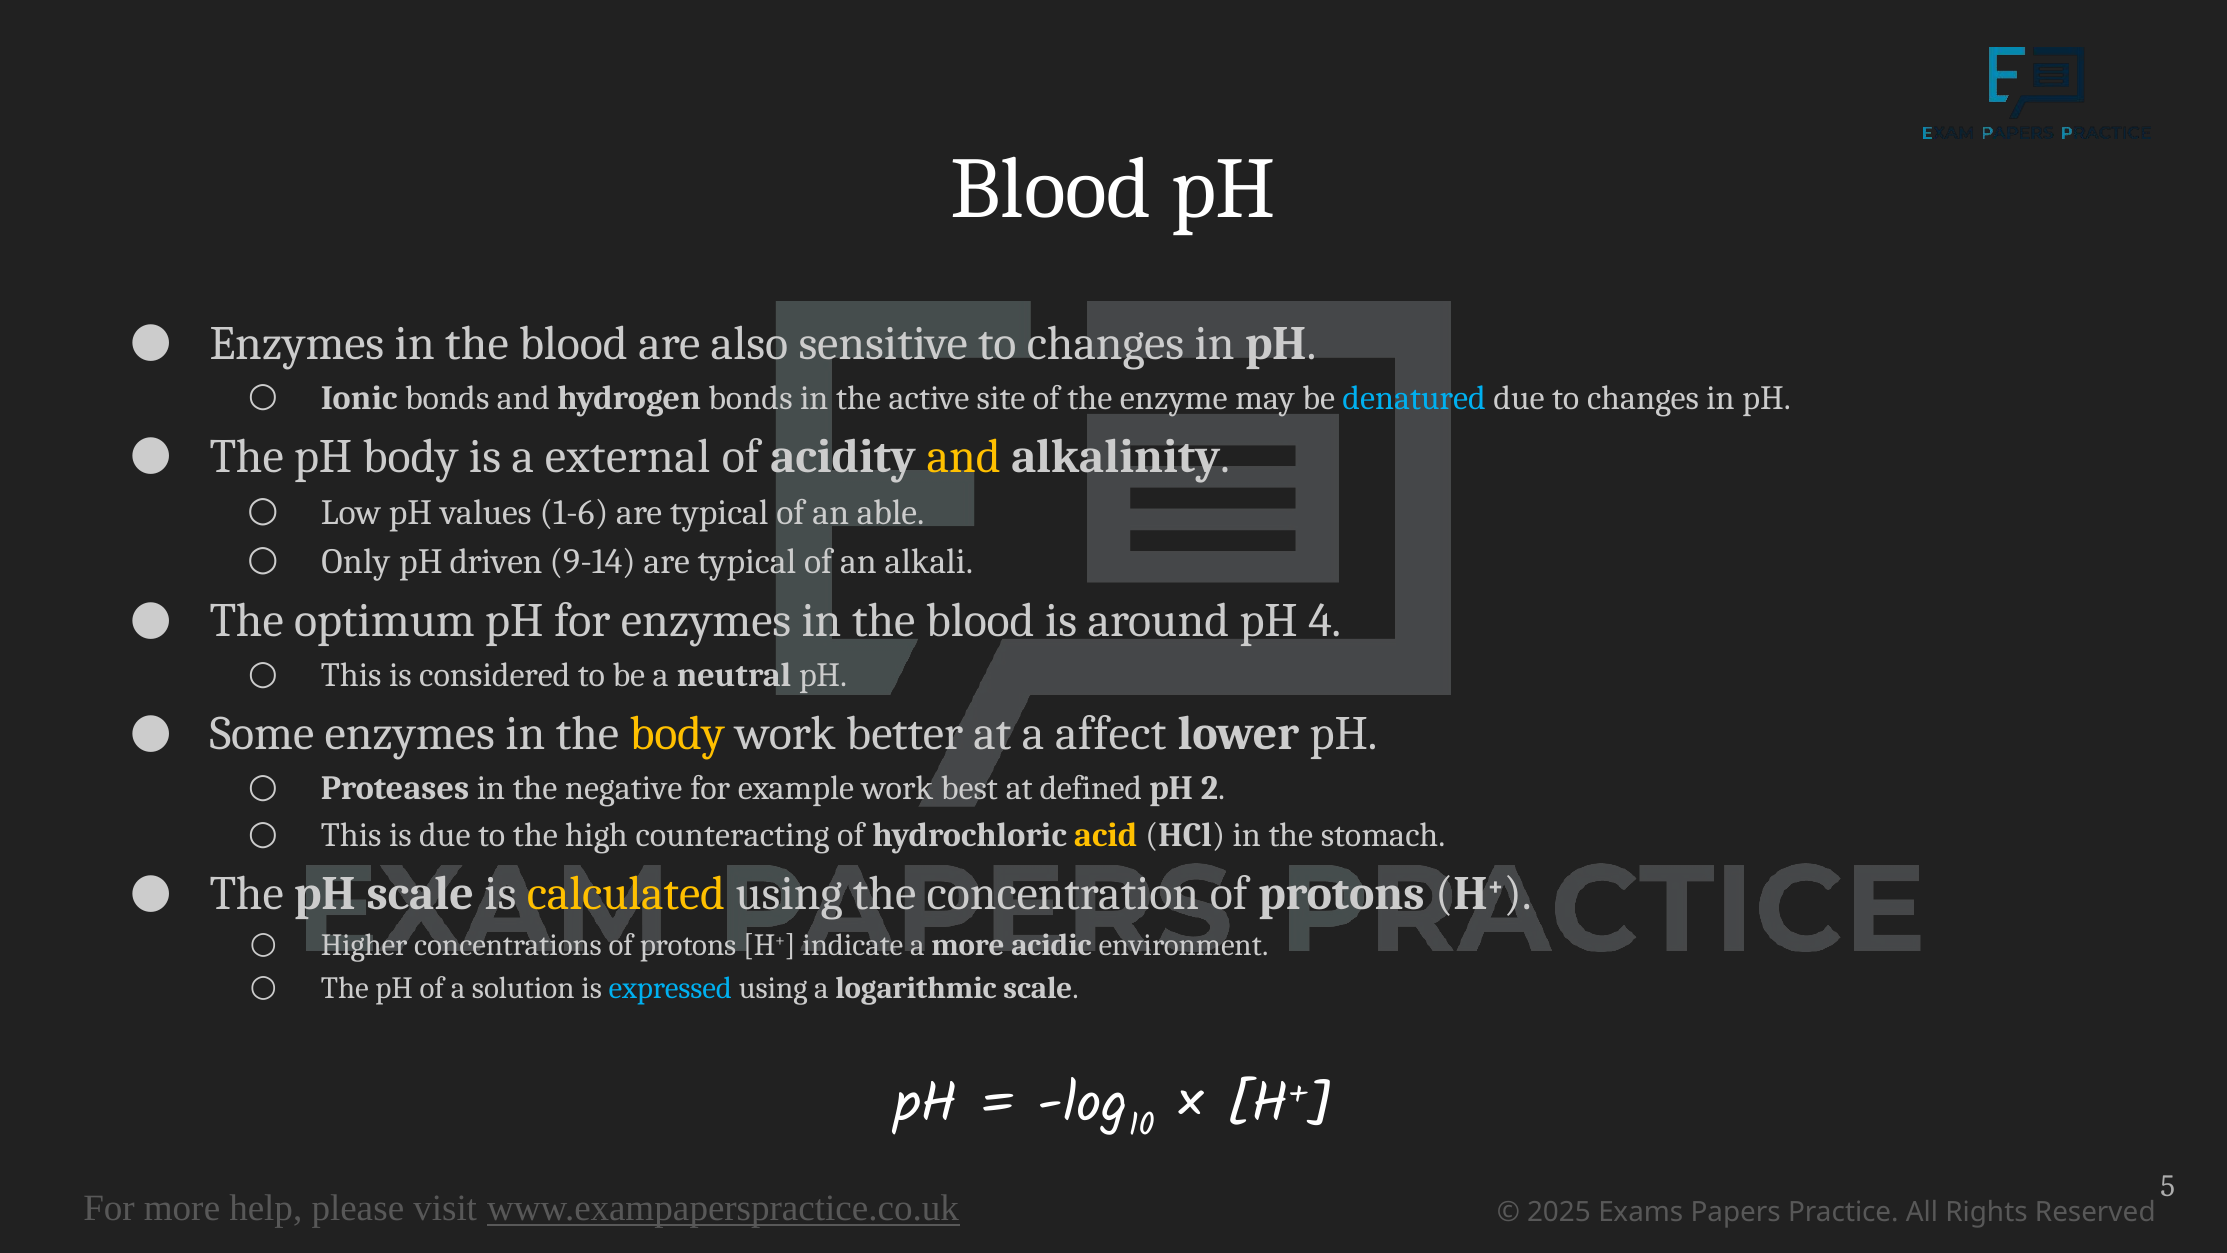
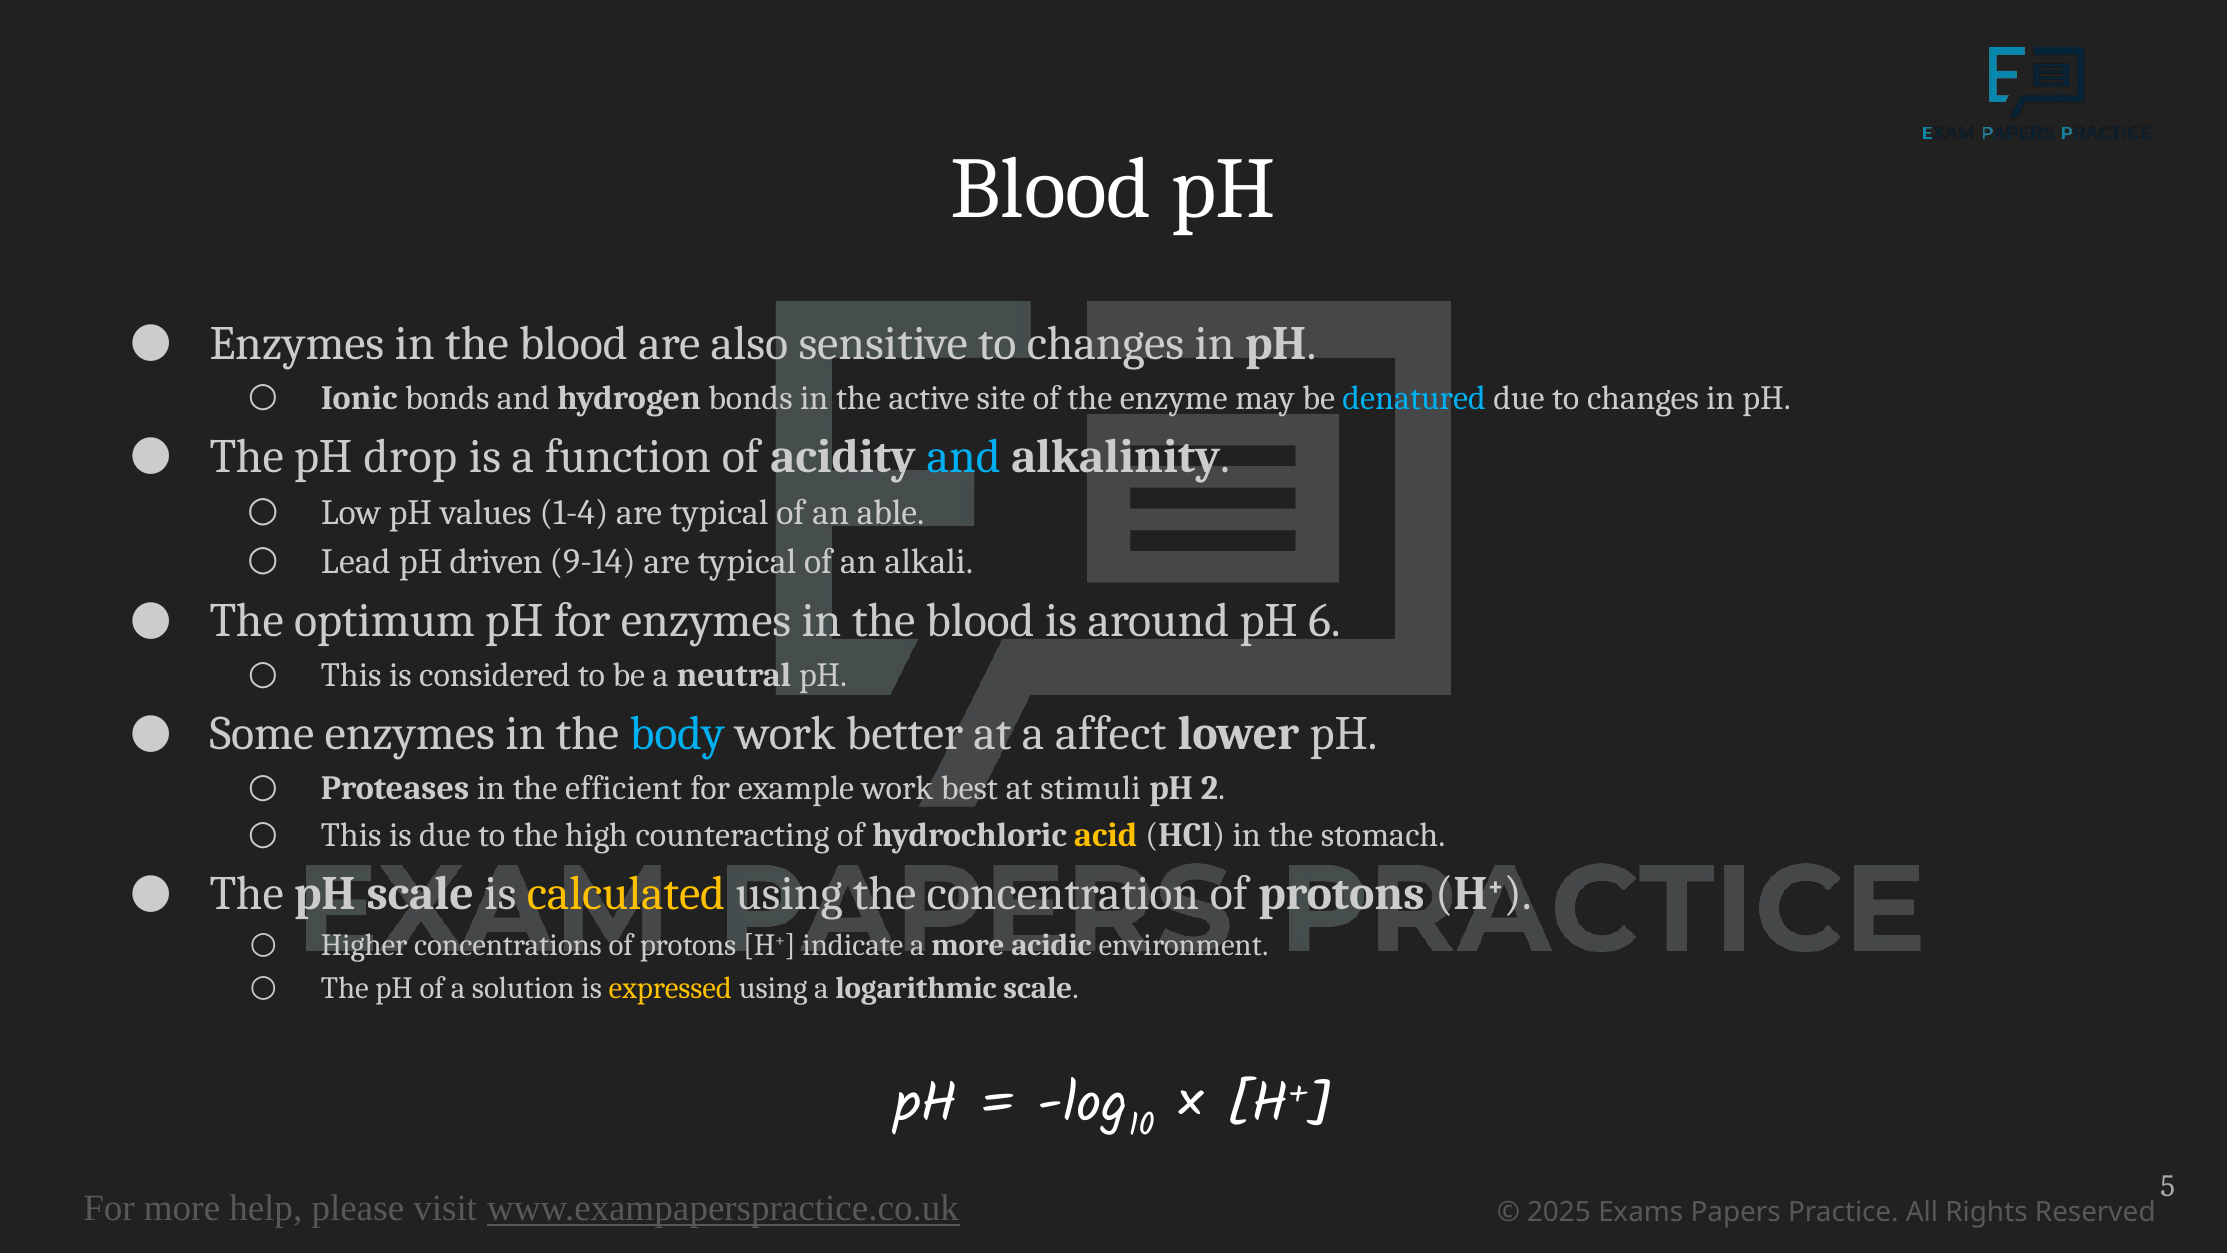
pH body: body -> drop
external: external -> function
and at (964, 457) colour: yellow -> light blue
1-6: 1-6 -> 1-4
Only: Only -> Lead
4: 4 -> 6
body at (677, 734) colour: yellow -> light blue
negative: negative -> efficient
defined: defined -> stimuli
expressed colour: light blue -> yellow
